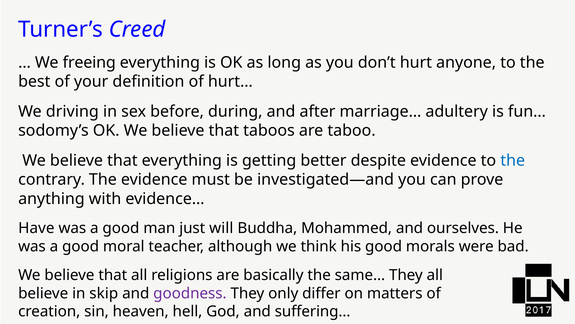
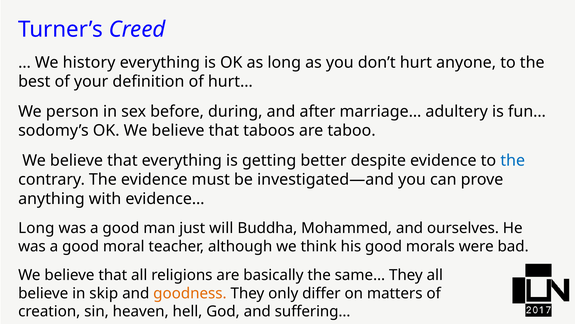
freeing: freeing -> history
driving: driving -> person
Have at (36, 228): Have -> Long
goodness colour: purple -> orange
